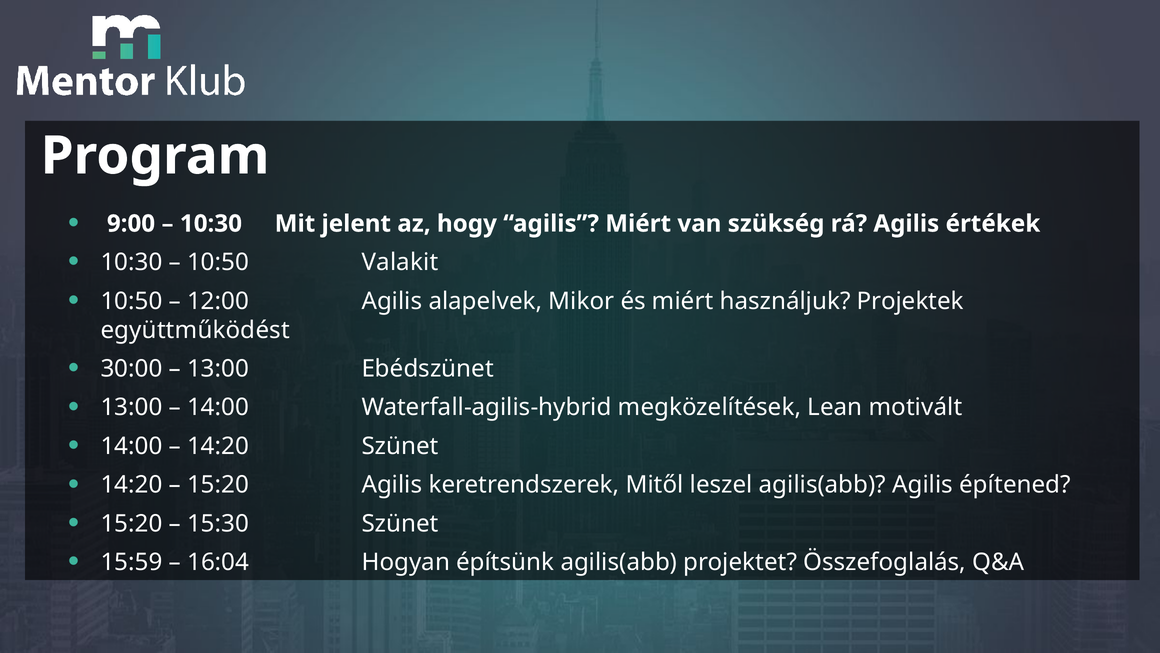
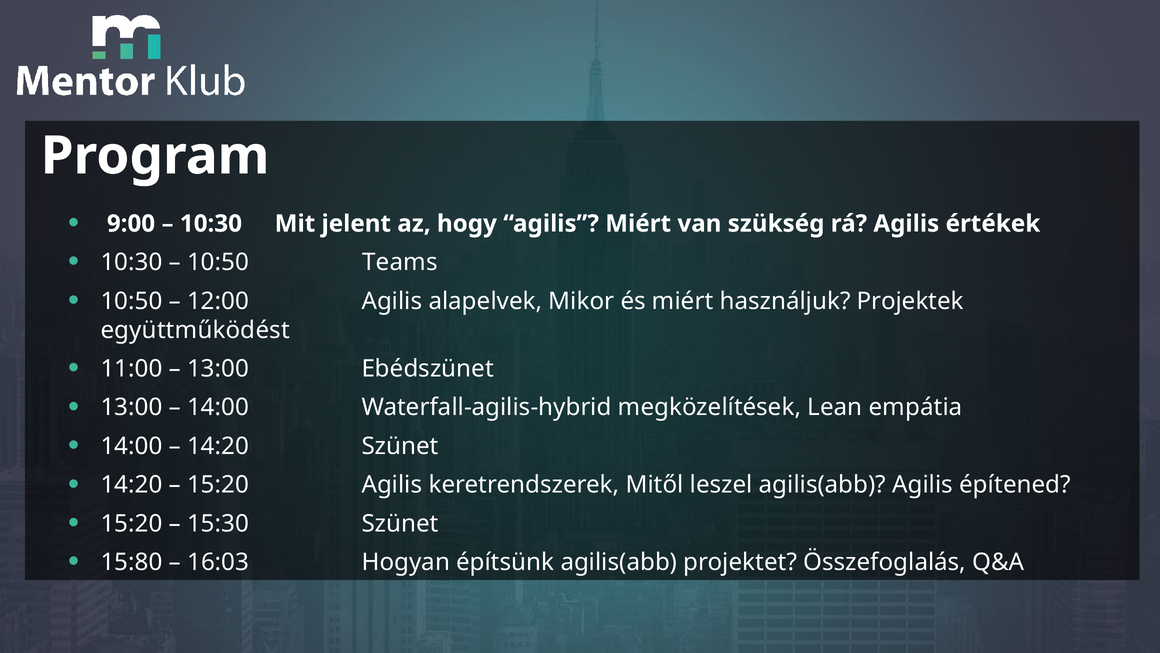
Valakit: Valakit -> Teams
30:00: 30:00 -> 11:00
motivált: motivált -> empátia
15:59: 15:59 -> 15:80
16:04: 16:04 -> 16:03
